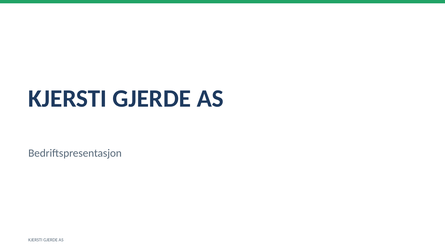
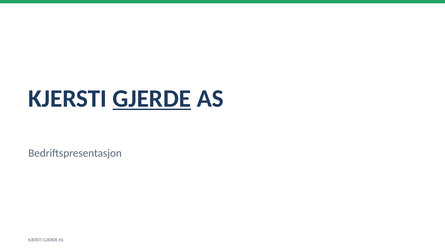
GJERDE at (152, 99) underline: none -> present
